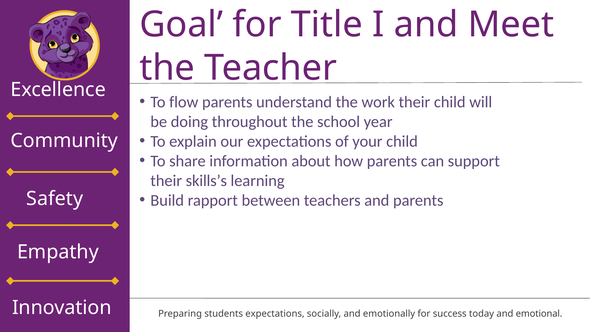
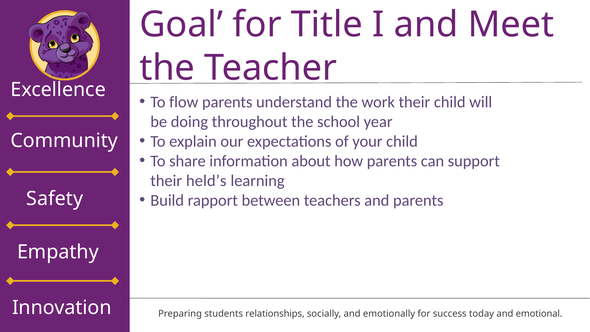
skills’s: skills’s -> held’s
students expectations: expectations -> relationships
